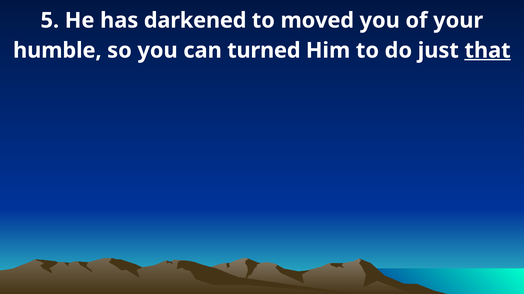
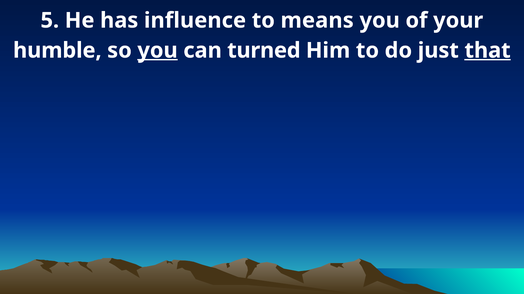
darkened: darkened -> influence
moved: moved -> means
you at (158, 51) underline: none -> present
